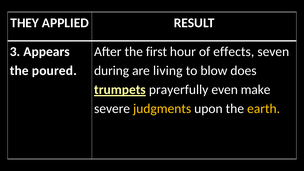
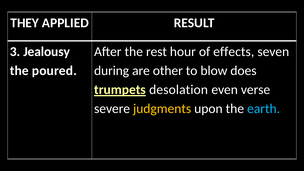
Appears: Appears -> Jealousy
first: first -> rest
living: living -> other
prayerfully: prayerfully -> desolation
make: make -> verse
earth colour: yellow -> light blue
